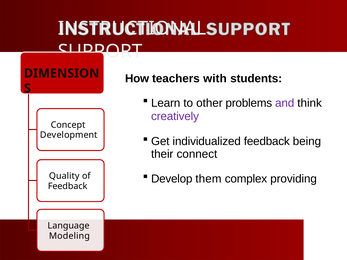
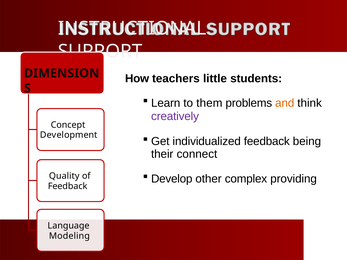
with: with -> little
other: other -> them
and colour: purple -> orange
them: them -> other
